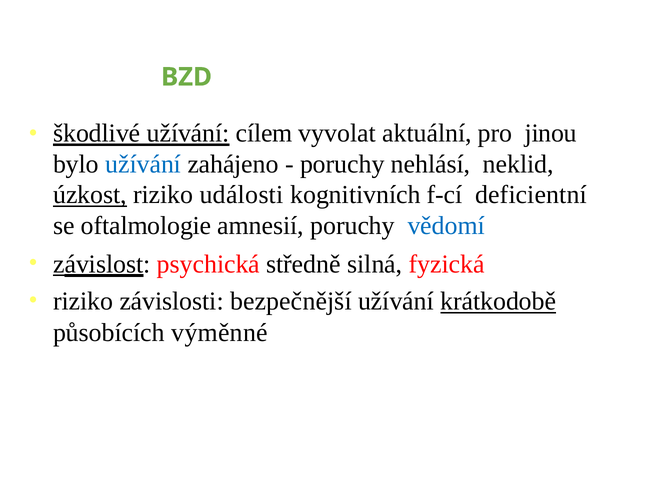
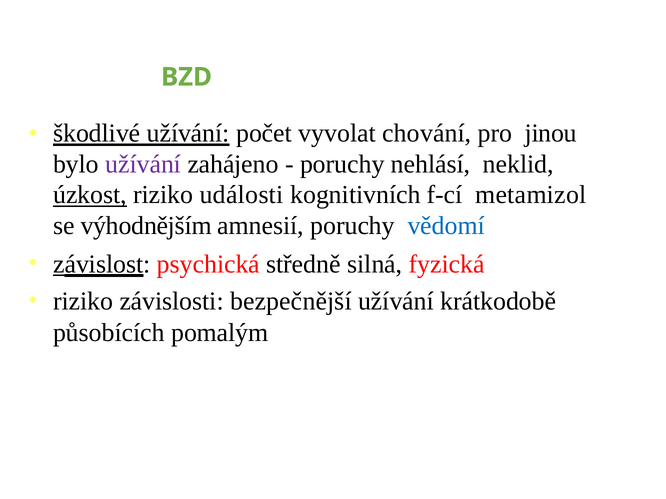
cílem: cílem -> počet
aktuální: aktuální -> chování
užívání at (143, 164) colour: blue -> purple
deficientní: deficientní -> metamizol
oftalmologie: oftalmologie -> výhodnějším
krátkodobě underline: present -> none
výměnné: výměnné -> pomalým
